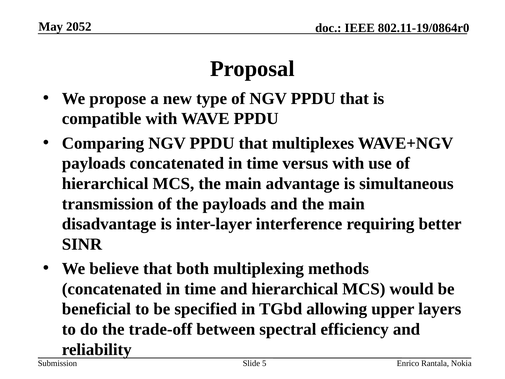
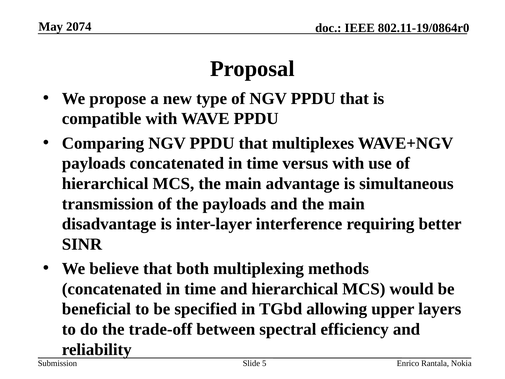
2052: 2052 -> 2074
